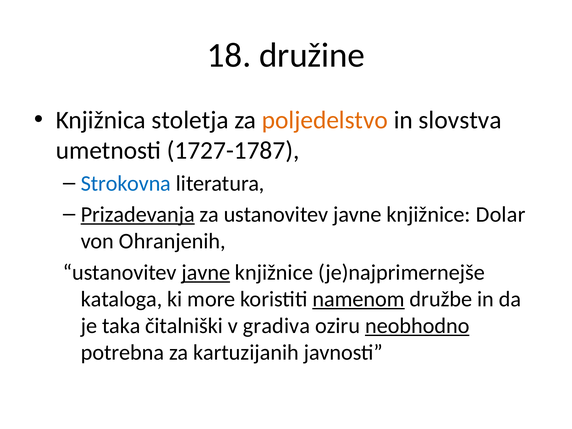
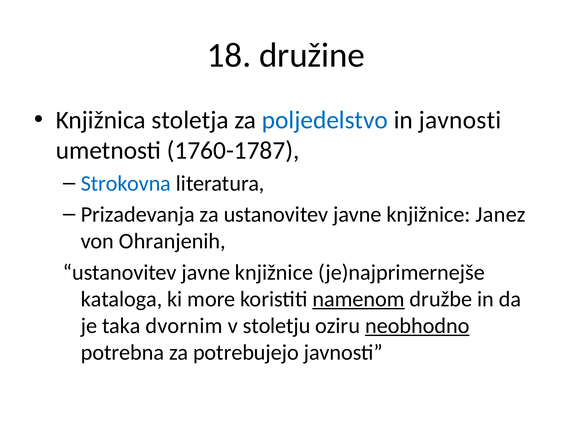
poljedelstvo colour: orange -> blue
in slovstva: slovstva -> javnosti
1727-1787: 1727-1787 -> 1760-1787
Prizadevanja underline: present -> none
Dolar: Dolar -> Janez
javne at (206, 272) underline: present -> none
čitalniški: čitalniški -> dvornim
gradiva: gradiva -> stoletju
kartuzijanih: kartuzijanih -> potrebujejo
